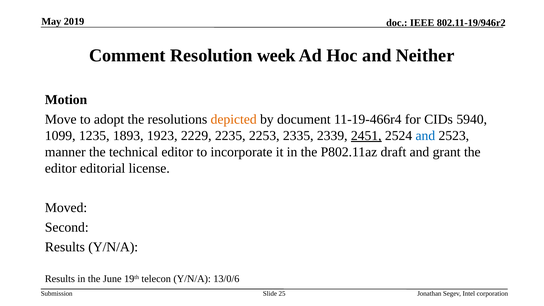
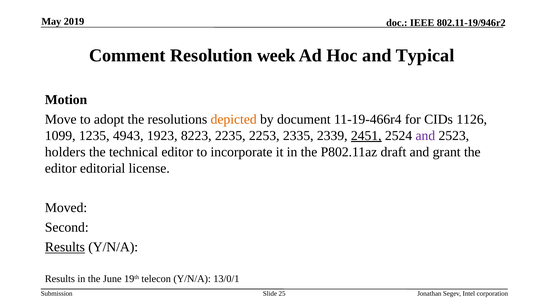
Neither: Neither -> Typical
5940: 5940 -> 1126
1893: 1893 -> 4943
2229: 2229 -> 8223
and at (425, 136) colour: blue -> purple
manner: manner -> holders
Results at (65, 247) underline: none -> present
13/0/6: 13/0/6 -> 13/0/1
